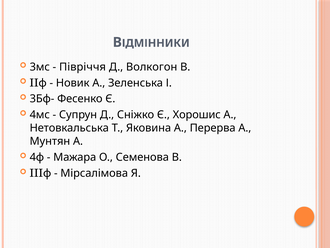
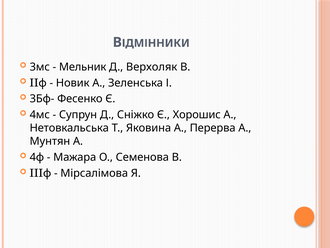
Півріччя: Півріччя -> Мельник
Волкогон: Волкогон -> Верхоляк
